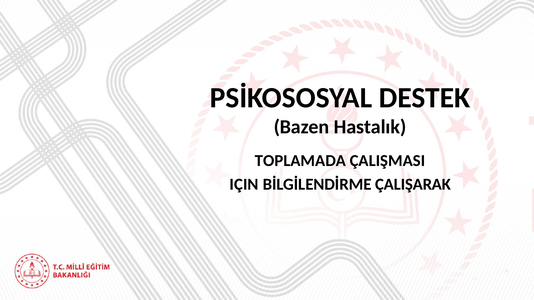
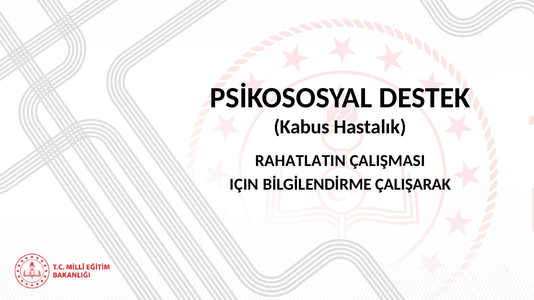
Bazen: Bazen -> Kabus
TOPLAMADA: TOPLAMADA -> RAHATLATIN
